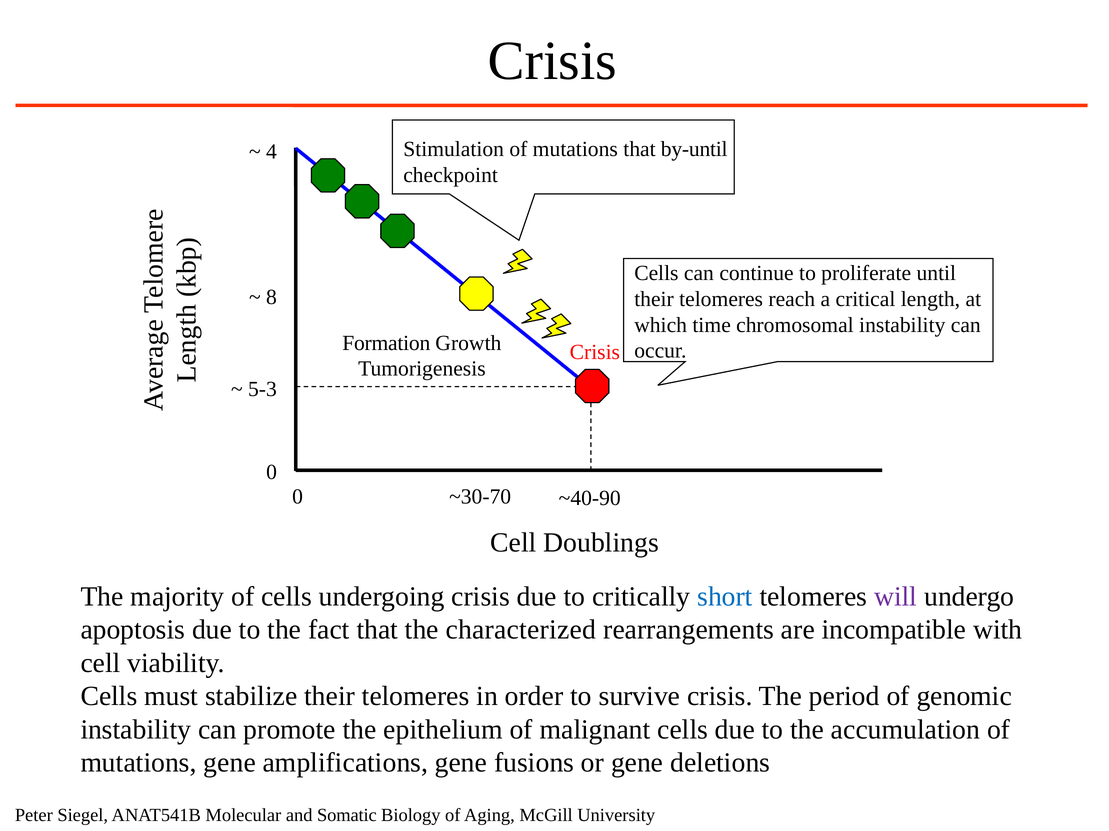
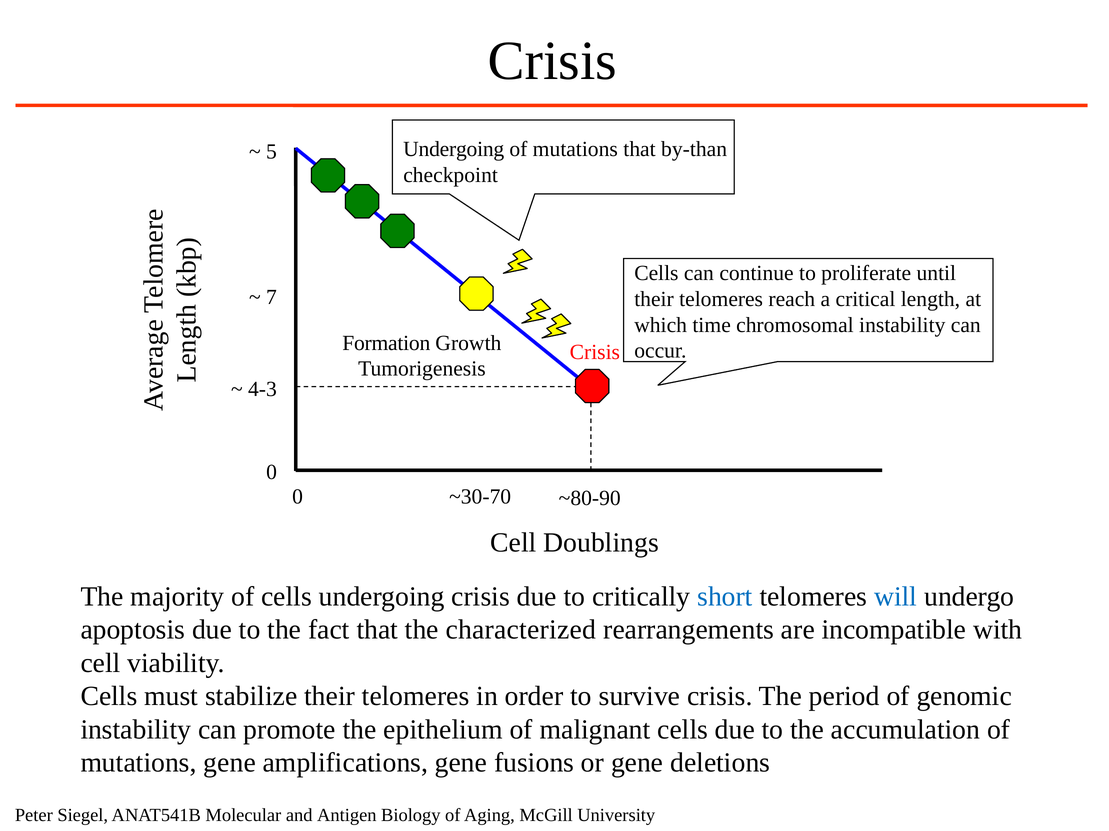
Stimulation at (454, 149): Stimulation -> Undergoing
by-until: by-until -> by-than
4: 4 -> 5
8: 8 -> 7
5-3: 5-3 -> 4-3
~40-90: ~40-90 -> ~80-90
will colour: purple -> blue
Somatic: Somatic -> Antigen
